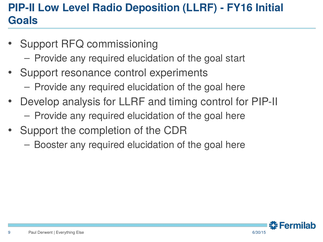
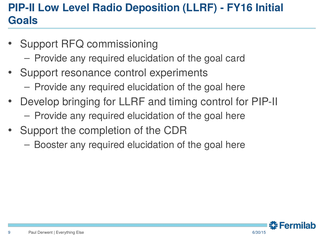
start: start -> card
analysis: analysis -> bringing
